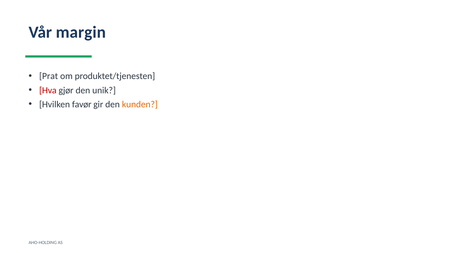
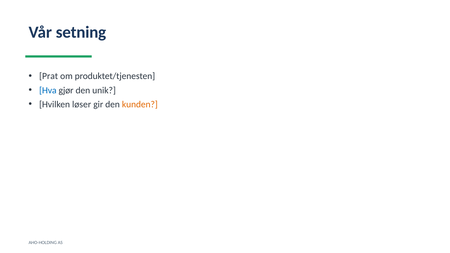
margin: margin -> setning
Hva colour: red -> blue
favør: favør -> løser
